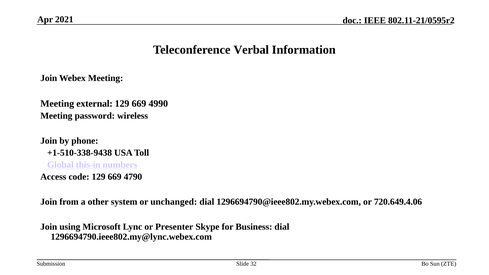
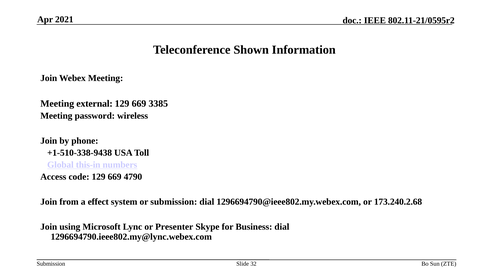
Verbal: Verbal -> Shown
4990: 4990 -> 3385
other: other -> effect
or unchanged: unchanged -> submission
720.649.4.06: 720.649.4.06 -> 173.240.2.68
